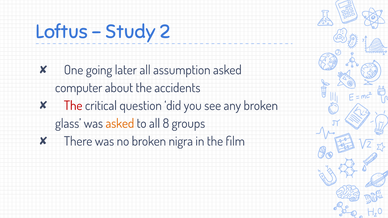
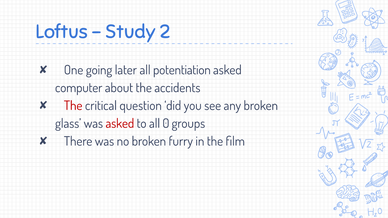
assumption: assumption -> potentiation
asked at (120, 124) colour: orange -> red
8: 8 -> 0
nigra: nigra -> furry
